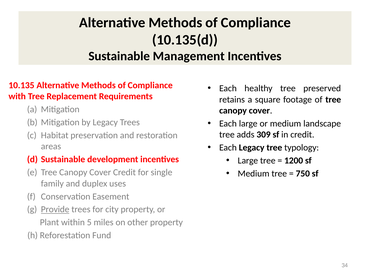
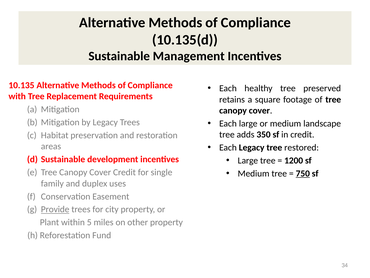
309: 309 -> 350
typology: typology -> restored
750 underline: none -> present
